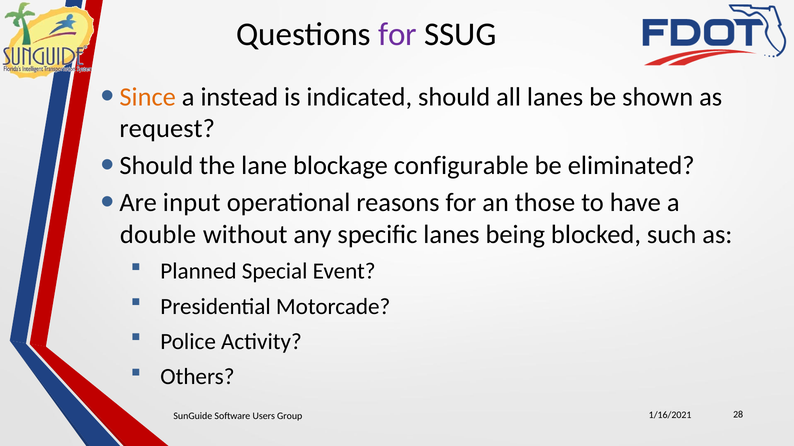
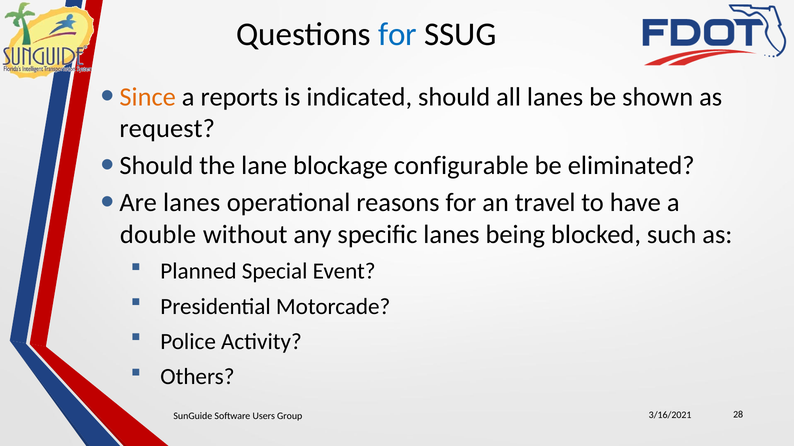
for at (398, 34) colour: purple -> blue
instead: instead -> reports
Are input: input -> lanes
those: those -> travel
1/16/2021: 1/16/2021 -> 3/16/2021
